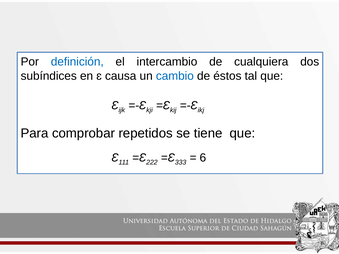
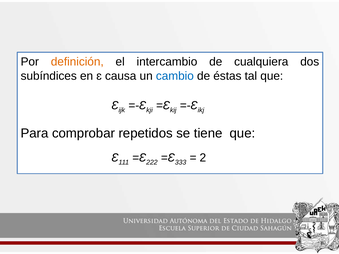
definición colour: blue -> orange
éstos: éstos -> éstas
6: 6 -> 2
